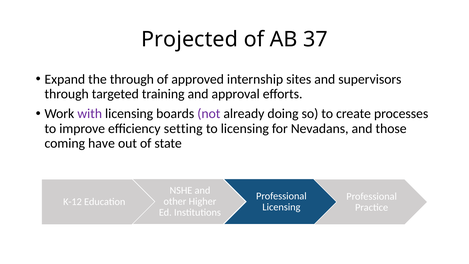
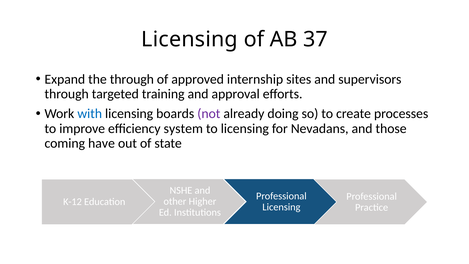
Projected at (190, 39): Projected -> Licensing
with colour: purple -> blue
setting: setting -> system
